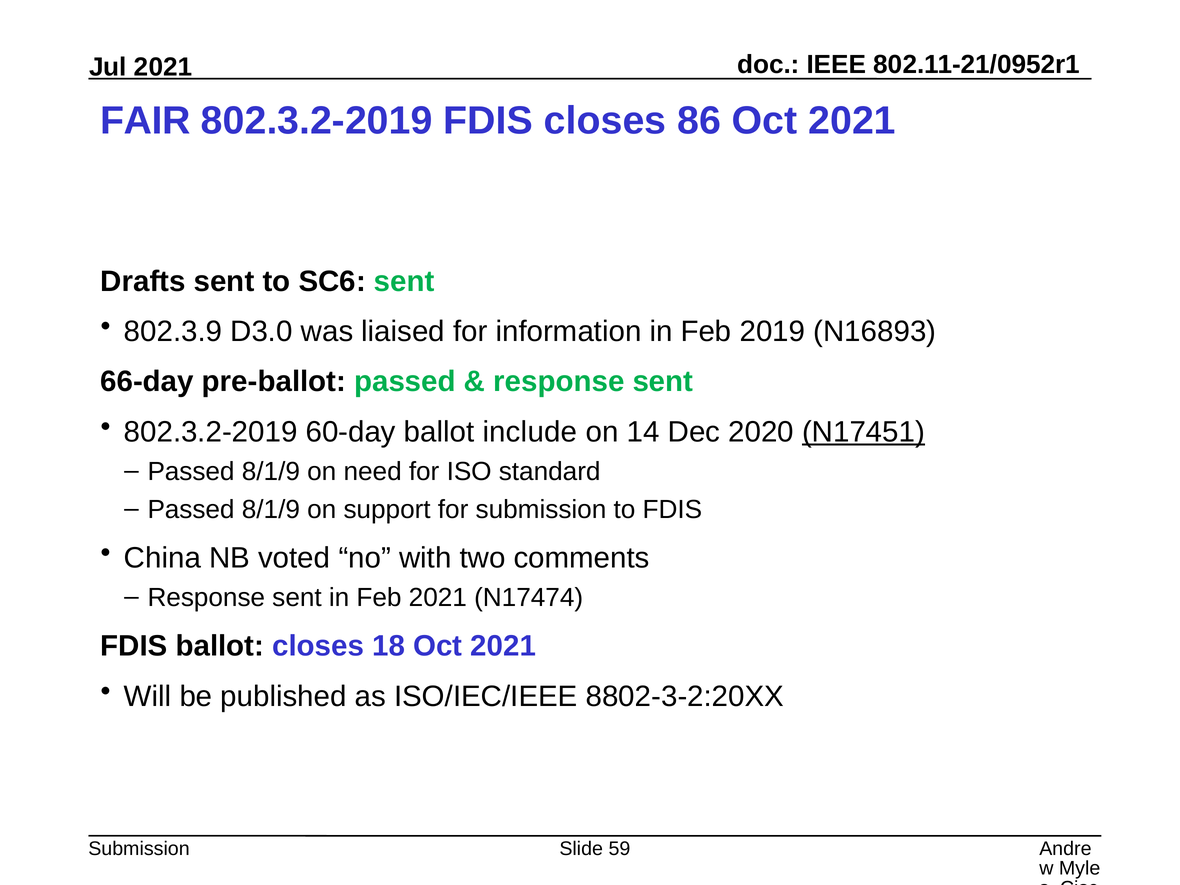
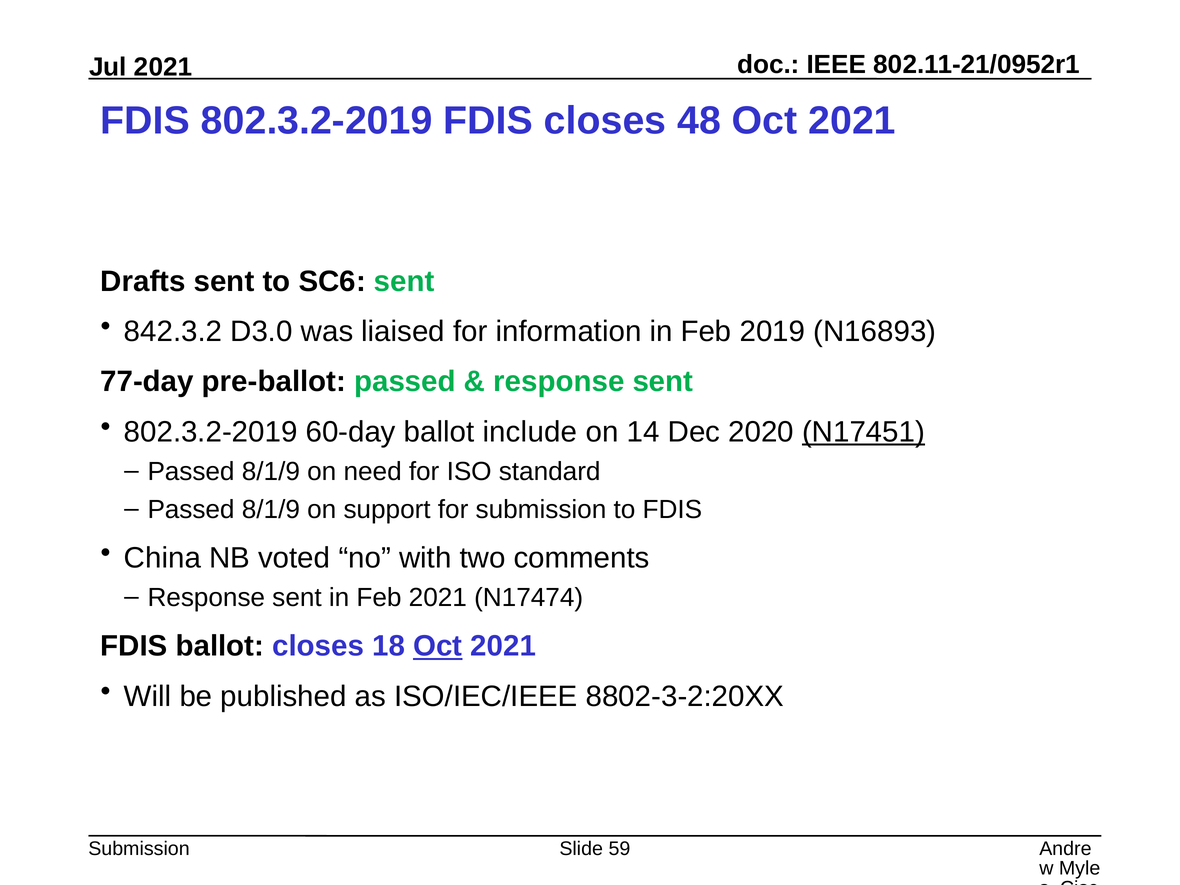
FAIR at (145, 121): FAIR -> FDIS
86: 86 -> 48
802.3.9: 802.3.9 -> 842.3.2
66-day: 66-day -> 77-day
Oct at (438, 646) underline: none -> present
